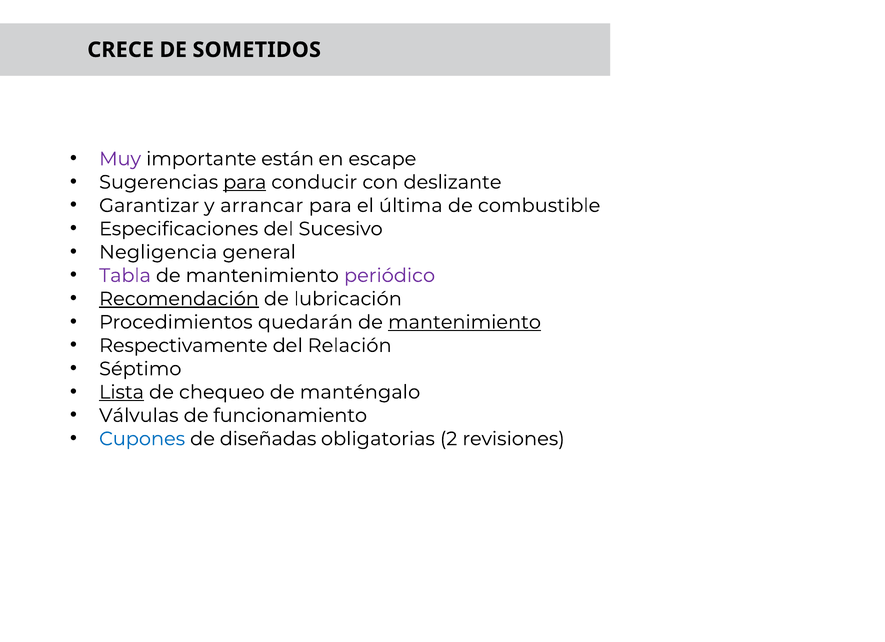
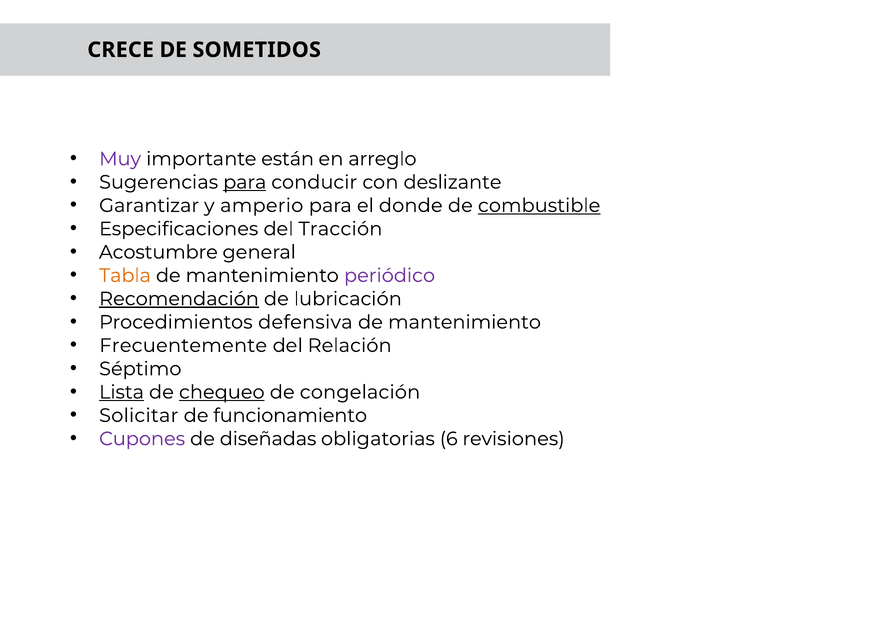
escape: escape -> arreglo
arrancar: arrancar -> amperio
última: última -> donde
combustible underline: none -> present
Sucesivo: Sucesivo -> Tracción
Negligencia: Negligencia -> Acostumbre
Tabla colour: purple -> orange
quedarán: quedarán -> defensiva
mantenimiento at (465, 322) underline: present -> none
Respectivamente: Respectivamente -> Frecuentemente
chequeo underline: none -> present
manténgalo: manténgalo -> congelación
Válvulas: Válvulas -> Solicitar
Cupones colour: blue -> purple
2: 2 -> 6
